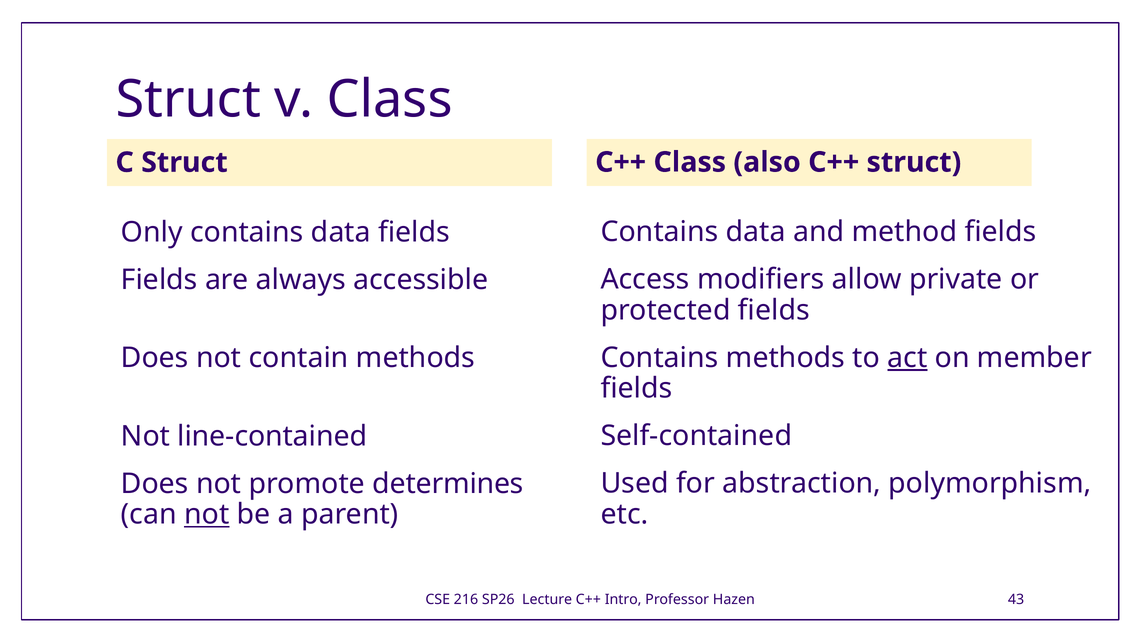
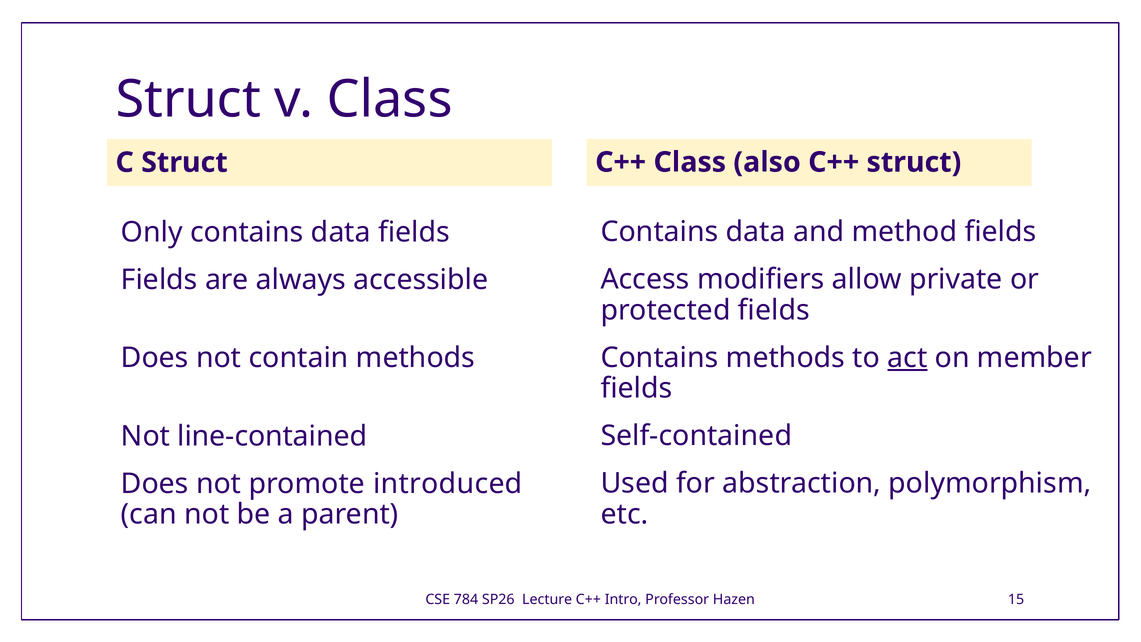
determines: determines -> introduced
not at (207, 514) underline: present -> none
216: 216 -> 784
43: 43 -> 15
